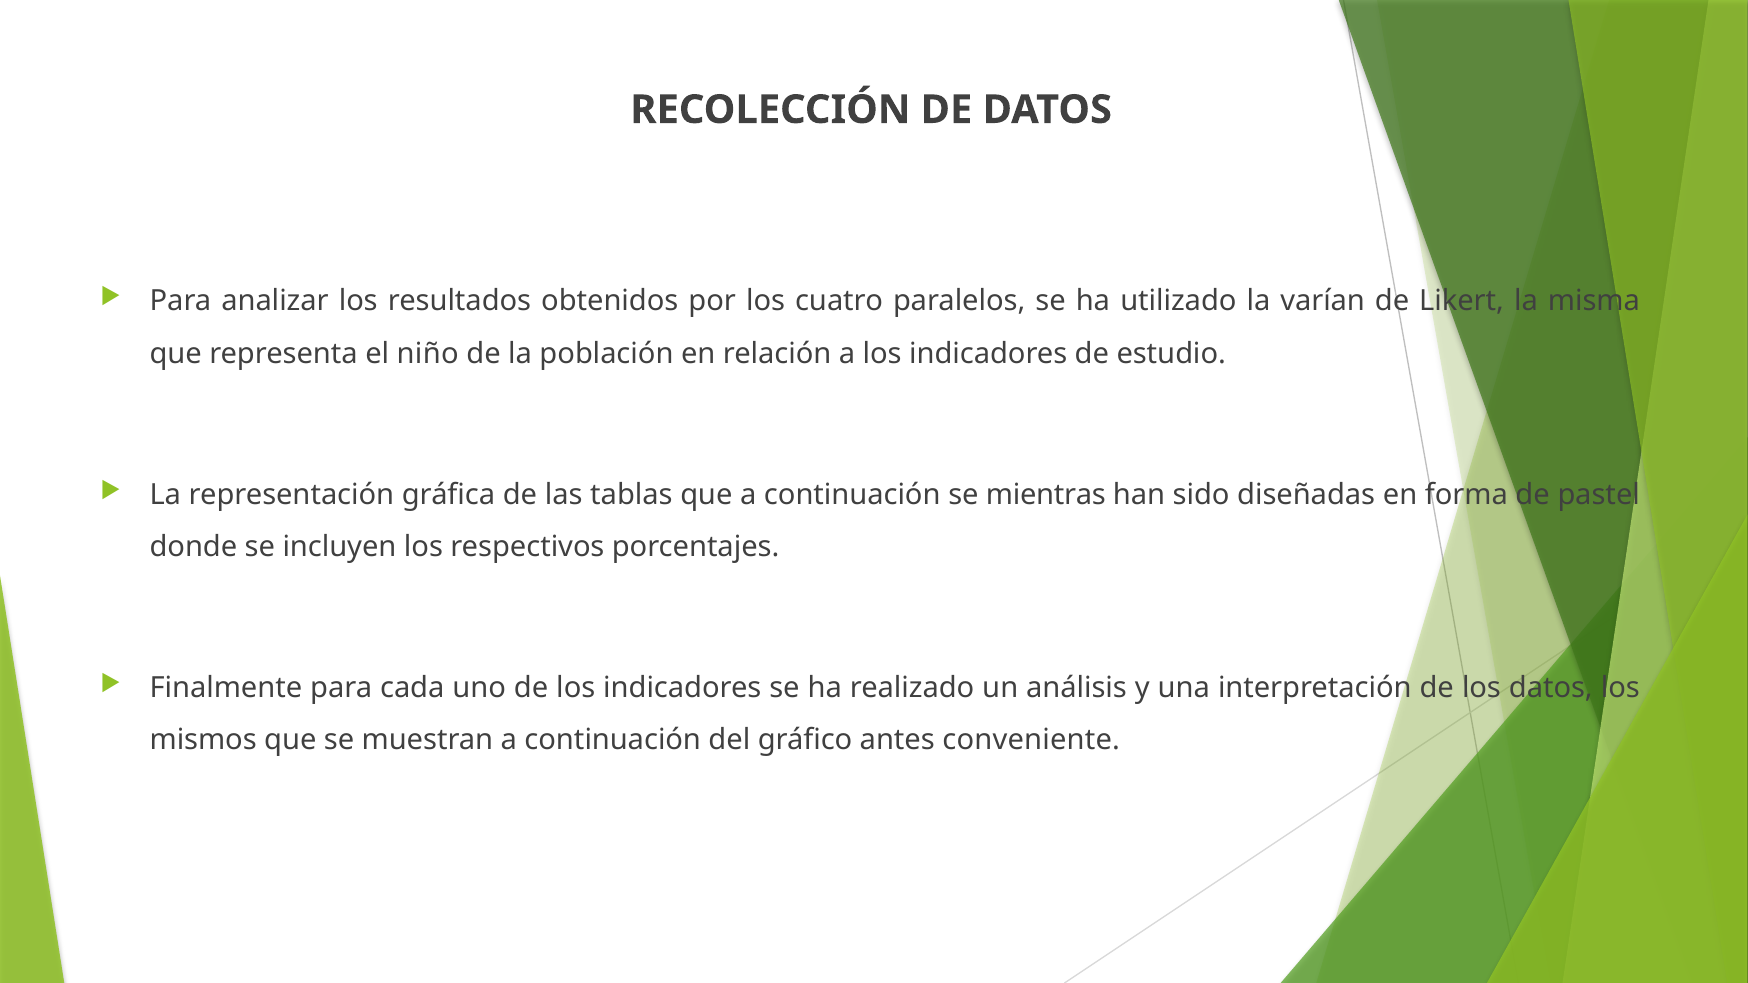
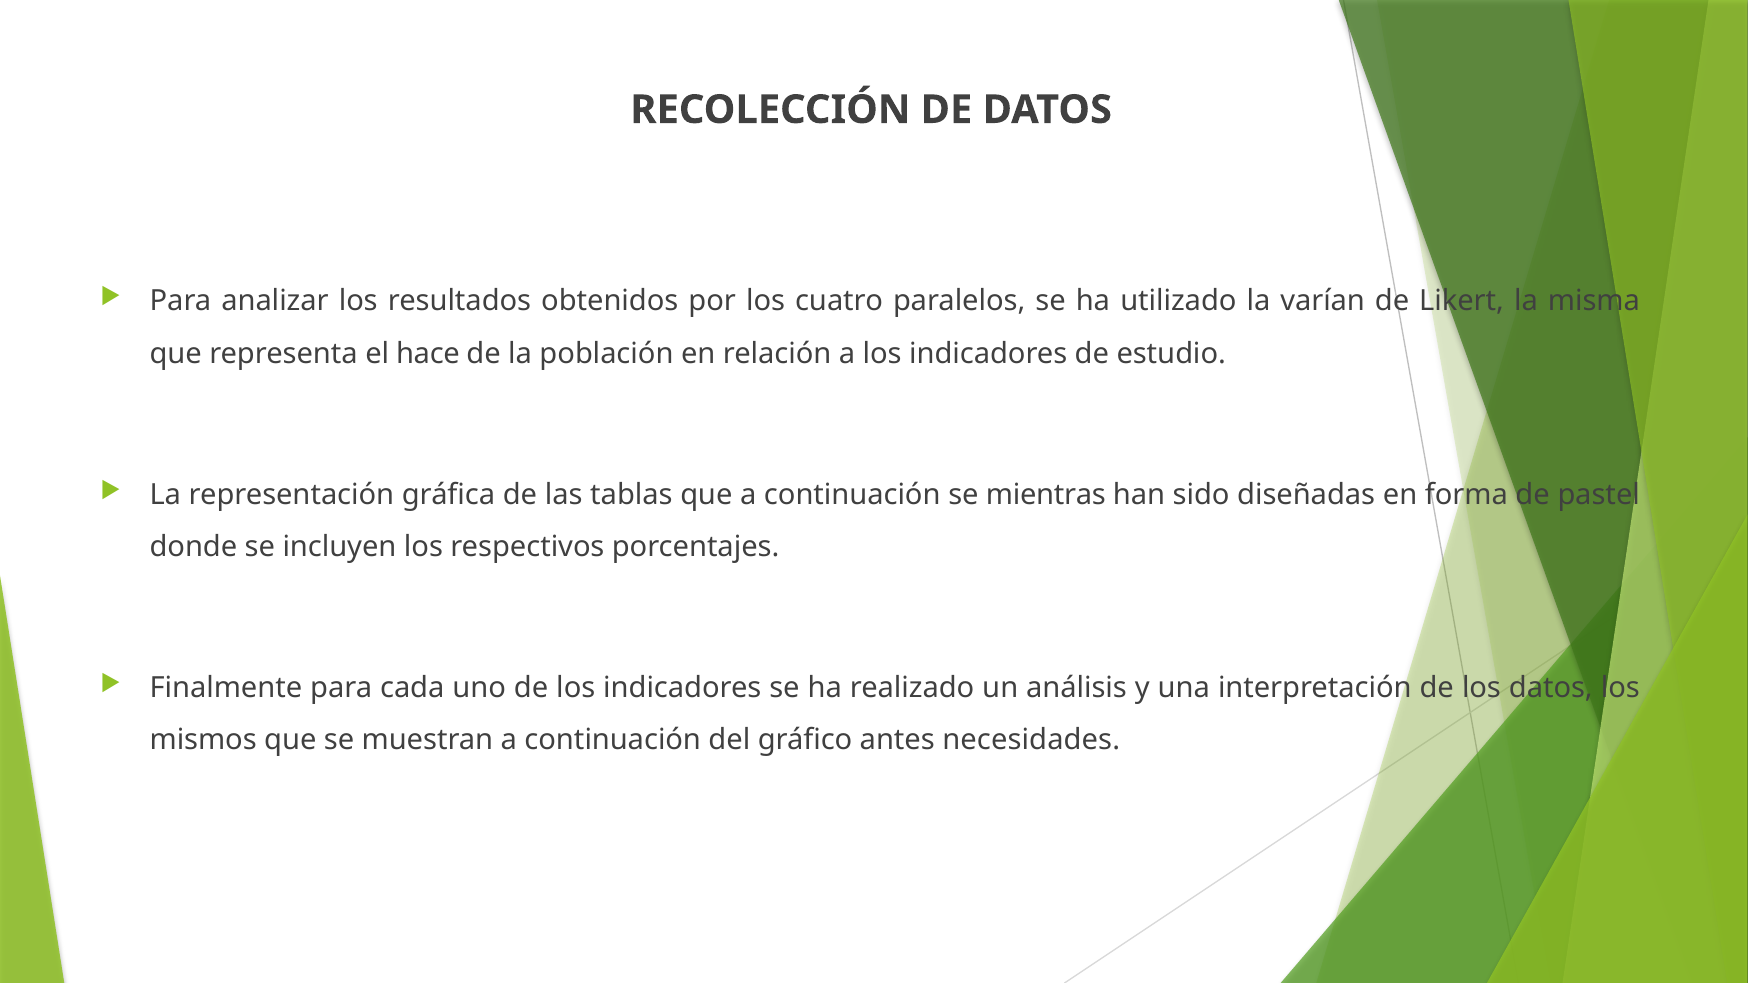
niño: niño -> hace
conveniente: conveniente -> necesidades
